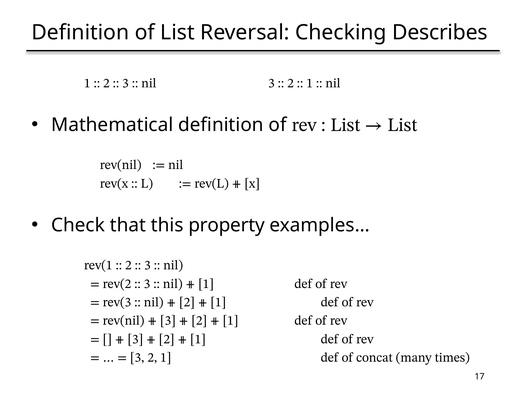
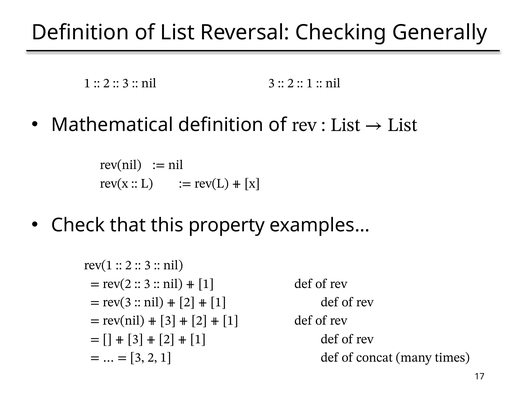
Describes: Describes -> Generally
